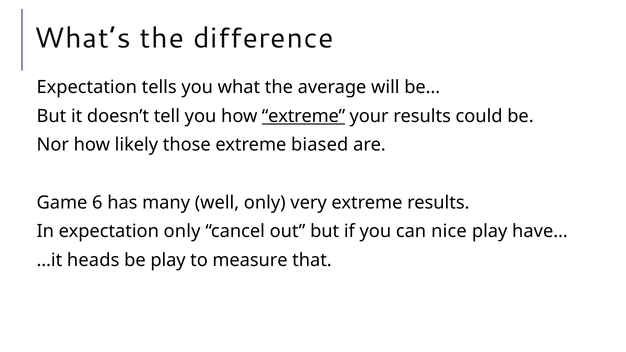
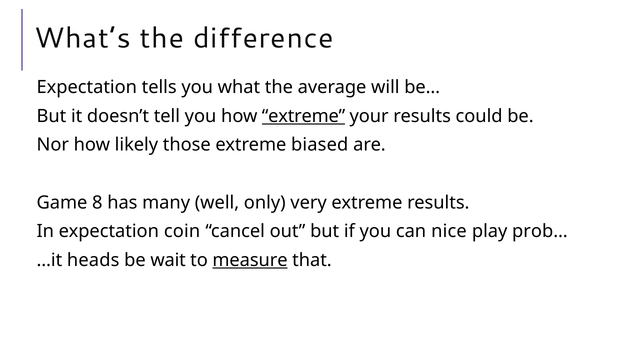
6: 6 -> 8
expectation only: only -> coin
have…: have… -> prob…
be play: play -> wait
measure underline: none -> present
